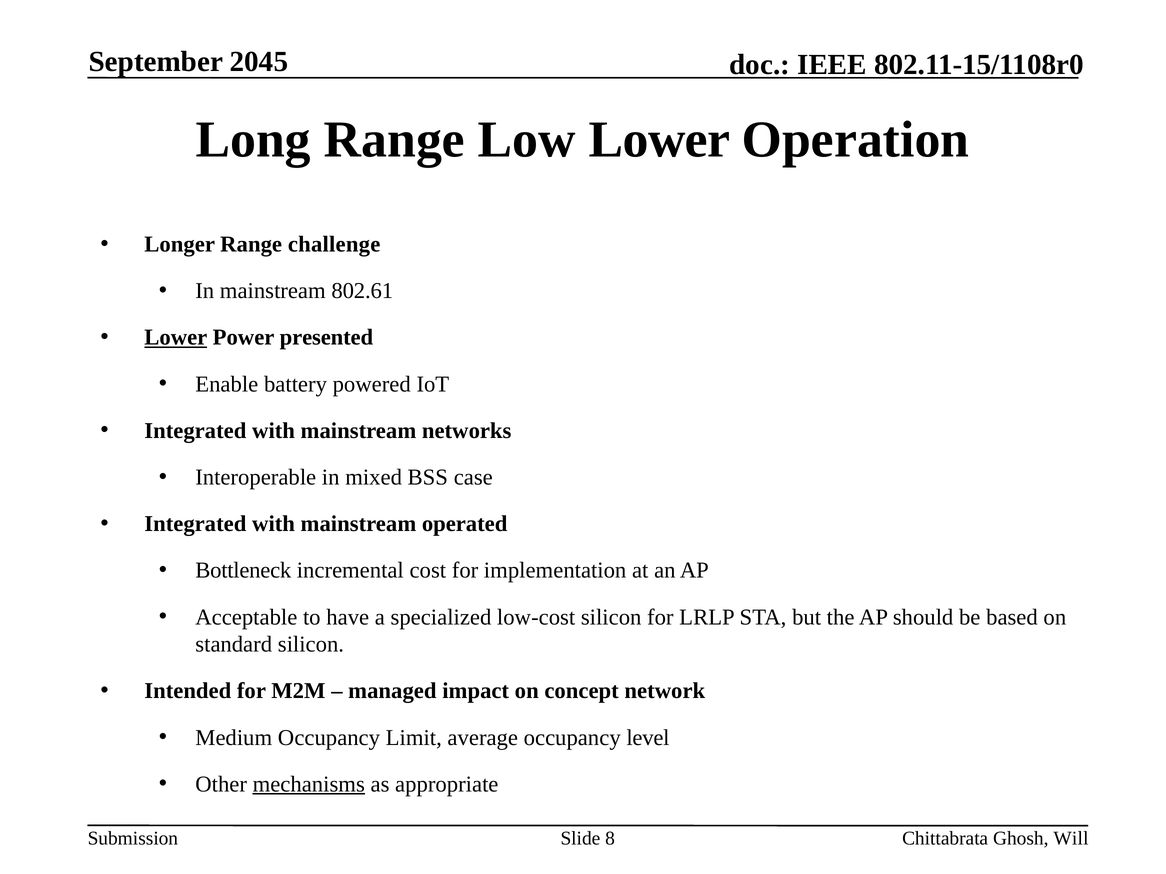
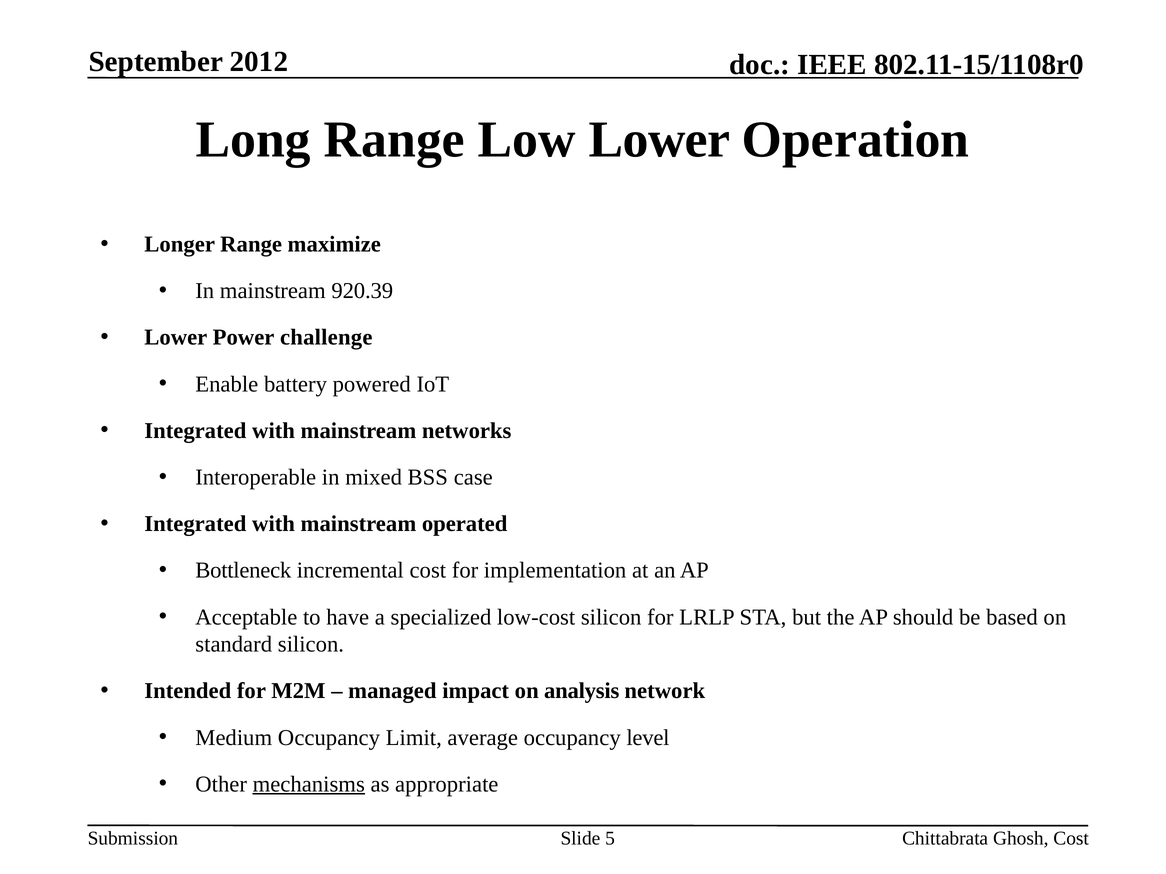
2045: 2045 -> 2012
challenge: challenge -> maximize
802.61: 802.61 -> 920.39
Lower at (176, 338) underline: present -> none
presented: presented -> challenge
concept: concept -> analysis
8: 8 -> 5
Ghosh Will: Will -> Cost
